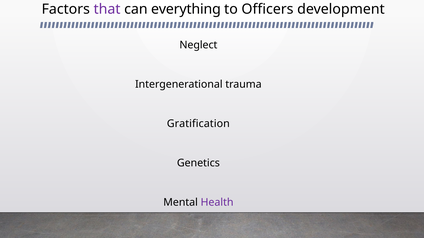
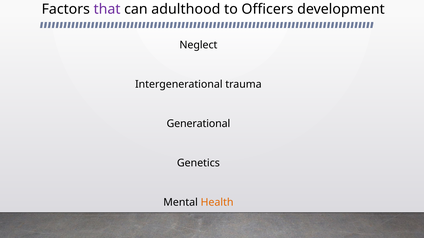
everything: everything -> adulthood
Gratification: Gratification -> Generational
Health colour: purple -> orange
